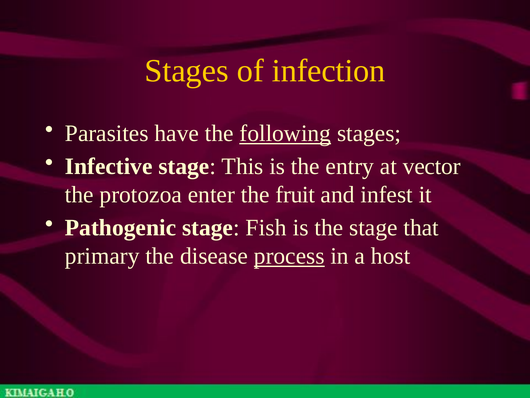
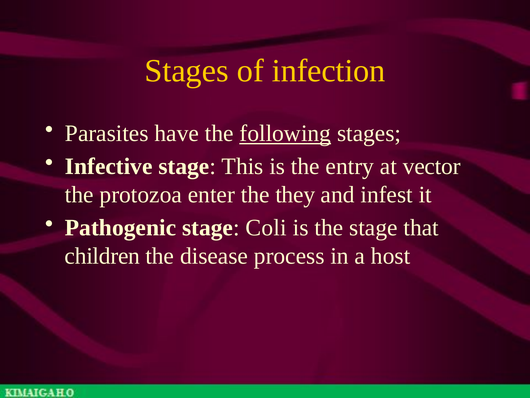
fruit: fruit -> they
Fish: Fish -> Coli
primary: primary -> children
process underline: present -> none
